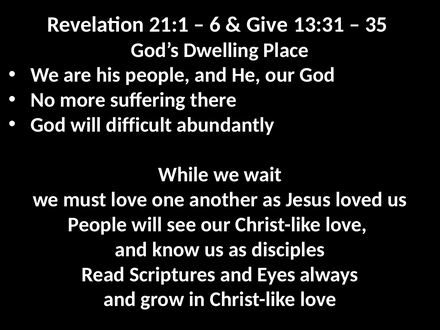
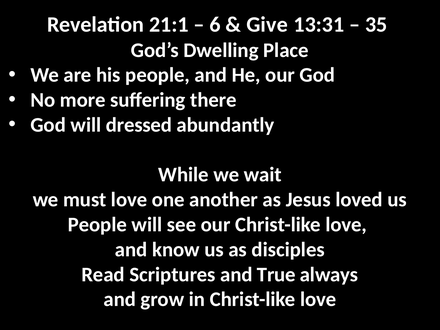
difficult: difficult -> dressed
Eyes: Eyes -> True
